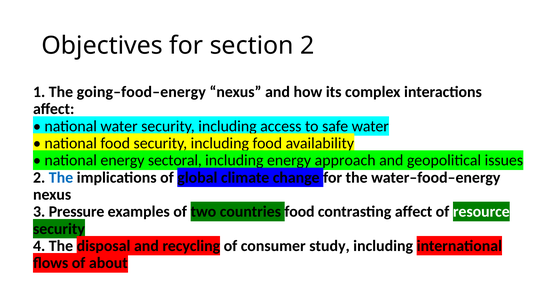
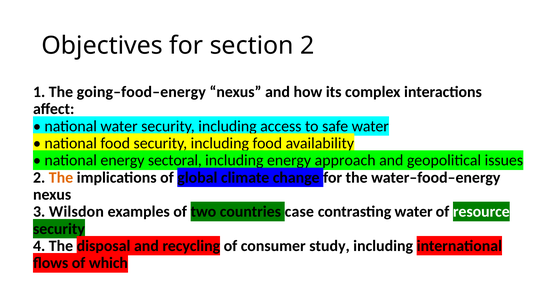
The at (61, 177) colour: blue -> orange
Pressure: Pressure -> Wilsdon
countries food: food -> case
contrasting affect: affect -> water
about: about -> which
